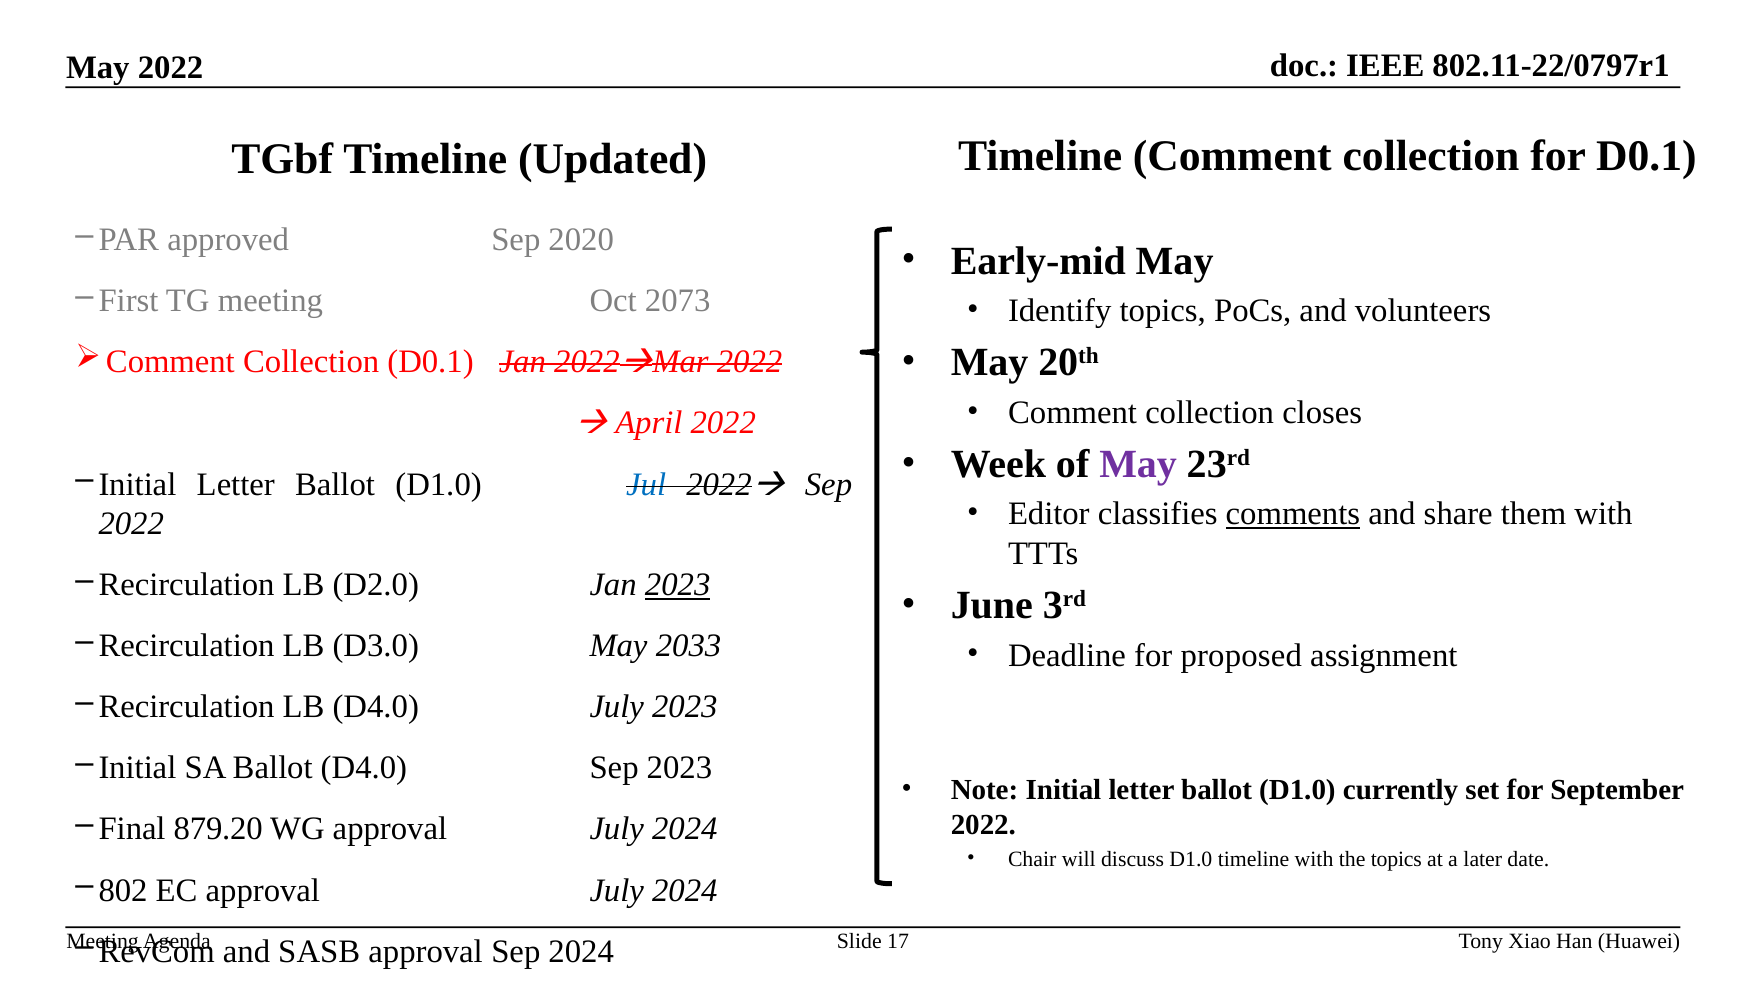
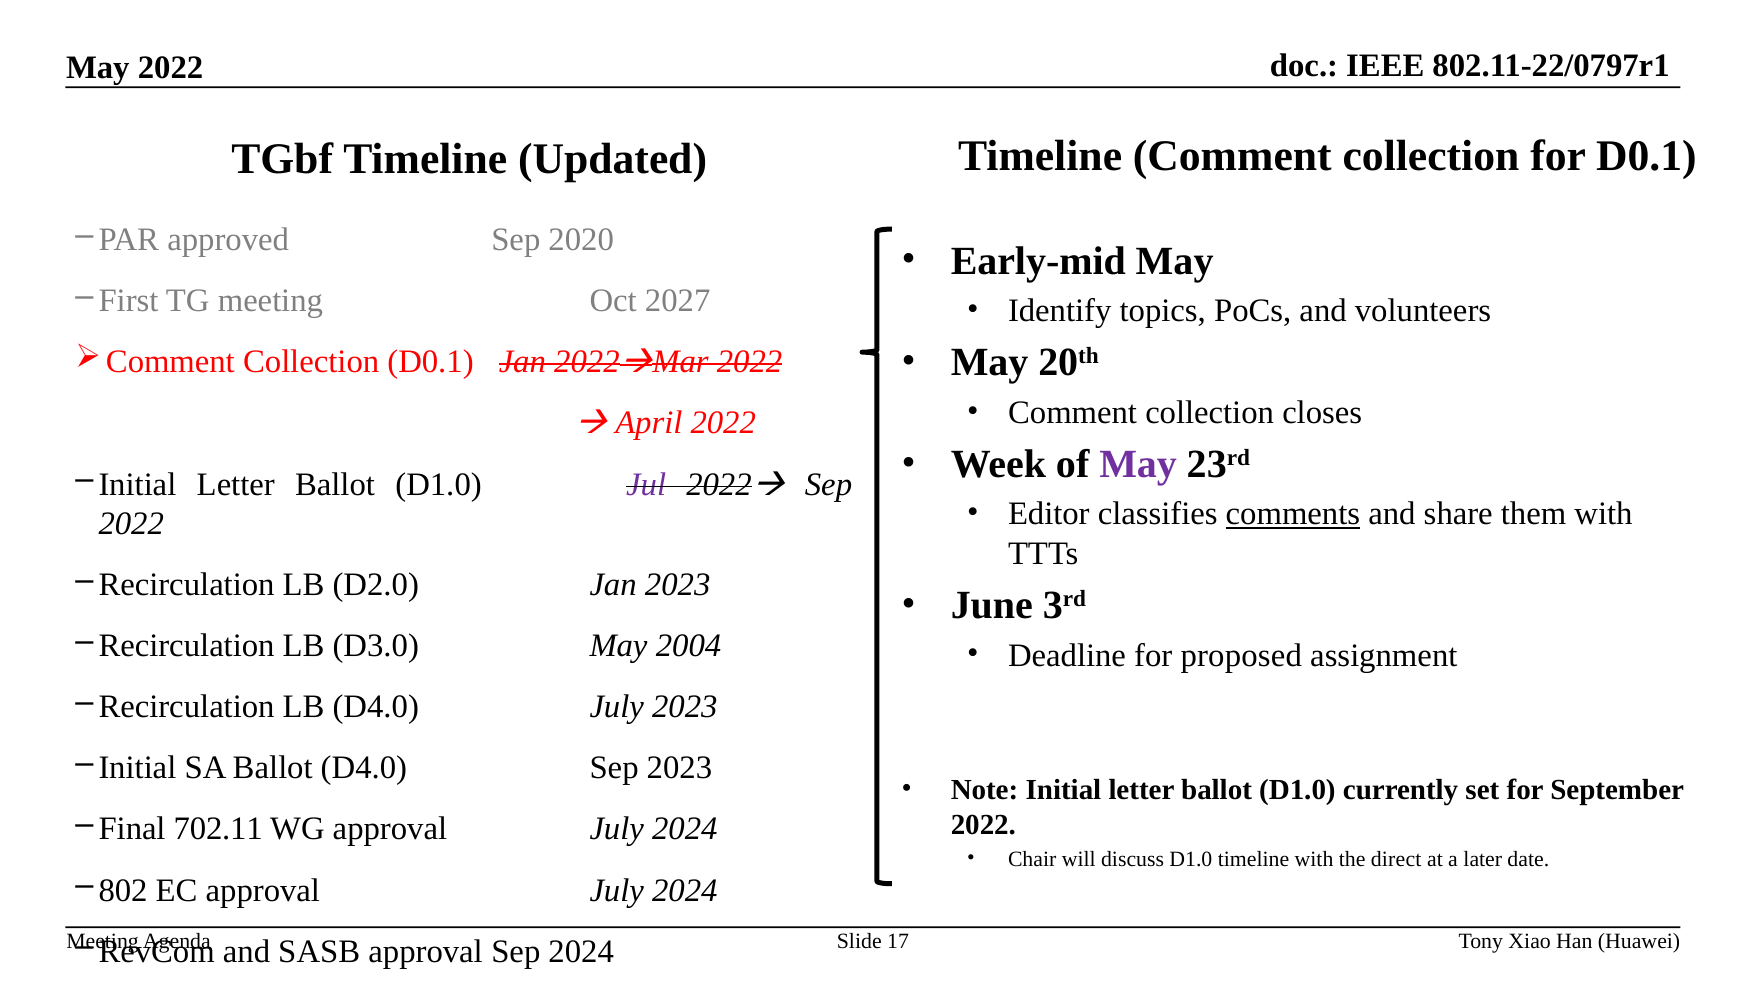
2073: 2073 -> 2027
Jul colour: blue -> purple
2023 at (678, 585) underline: present -> none
2033: 2033 -> 2004
879.20: 879.20 -> 702.11
the topics: topics -> direct
